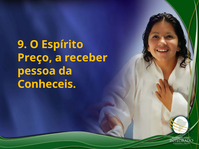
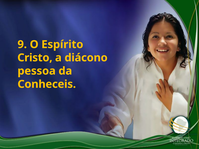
Preço: Preço -> Cristo
receber: receber -> diácono
